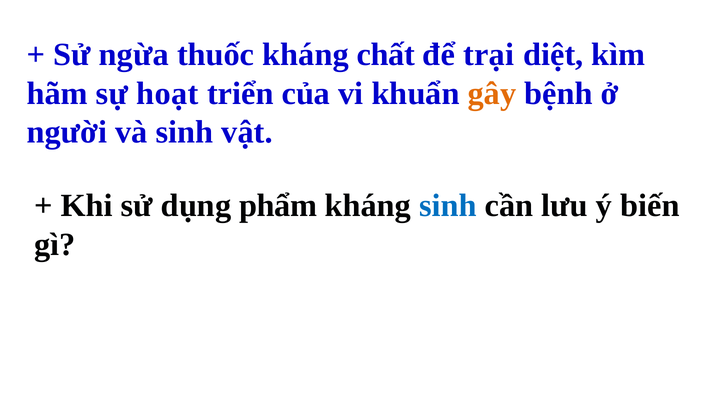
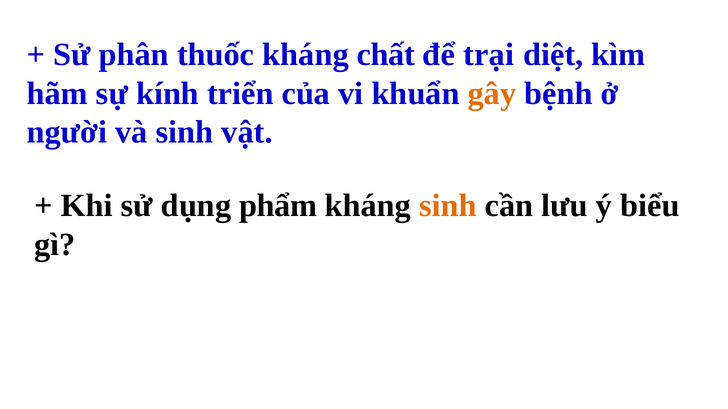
ngừa: ngừa -> phân
hoạt: hoạt -> kính
sinh at (448, 206) colour: blue -> orange
biến: biến -> biểu
